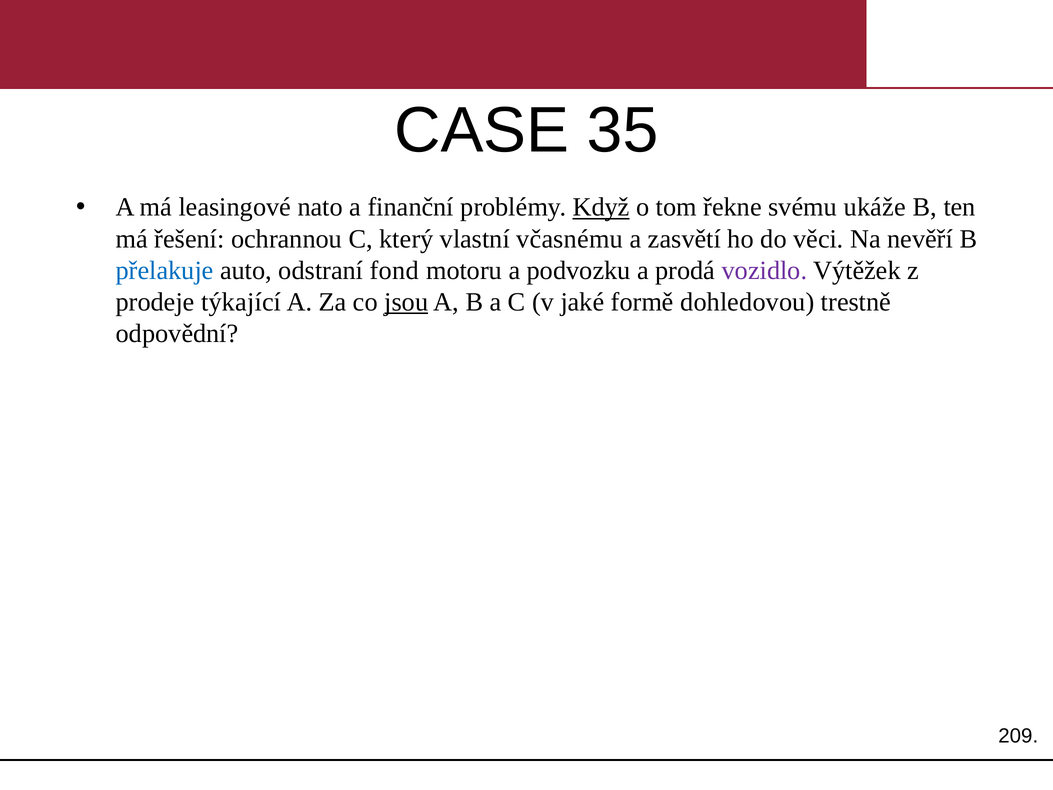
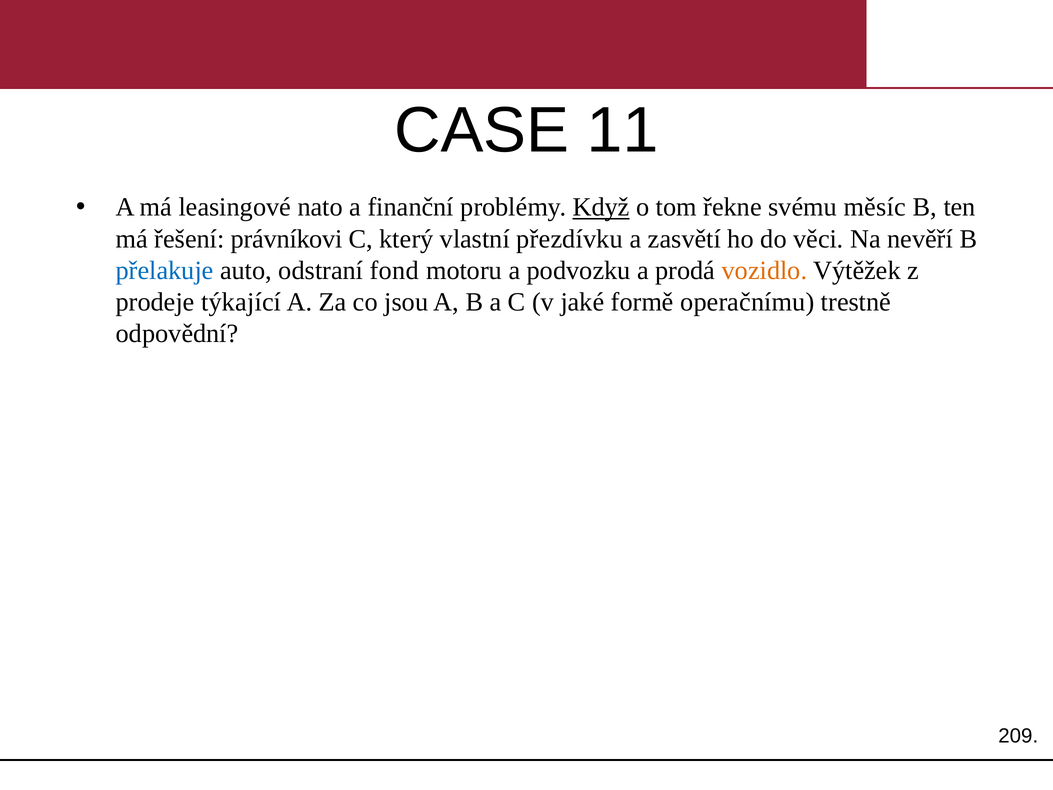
35: 35 -> 11
ukáže: ukáže -> měsíc
ochrannou: ochrannou -> právníkovi
včasnému: včasnému -> přezdívku
vozidlo colour: purple -> orange
jsou underline: present -> none
dohledovou: dohledovou -> operačnímu
